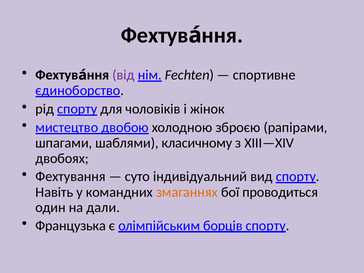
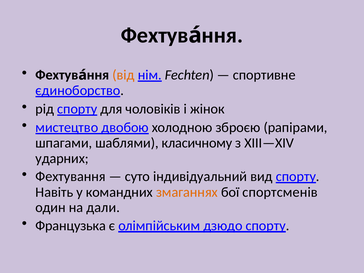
від colour: purple -> orange
двобоях: двобоях -> ударних
проводиться: проводиться -> спортсменів
борців: борців -> дзюдо
